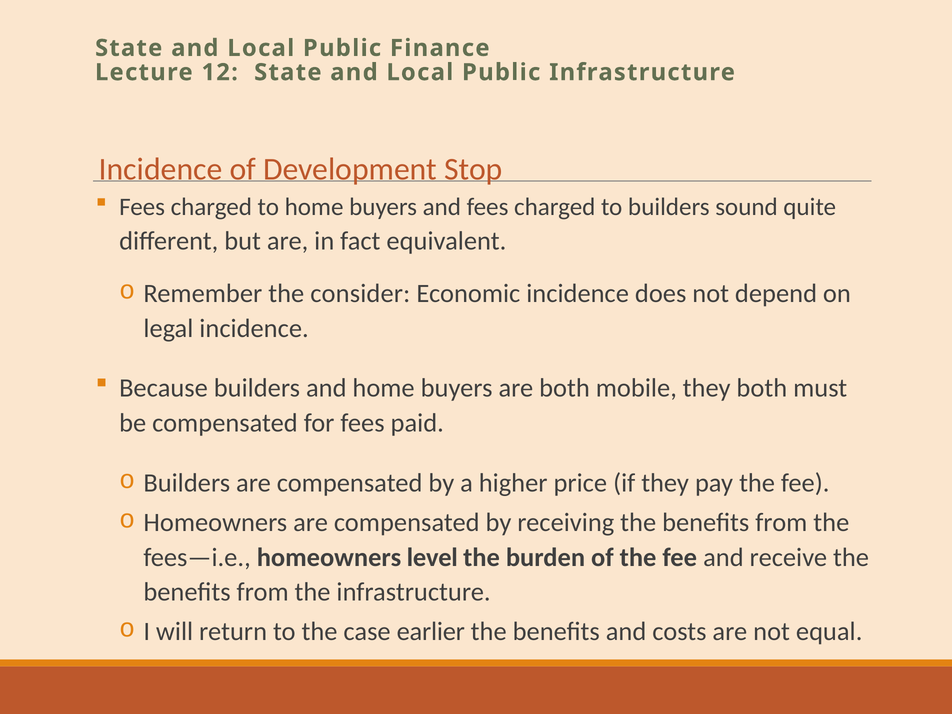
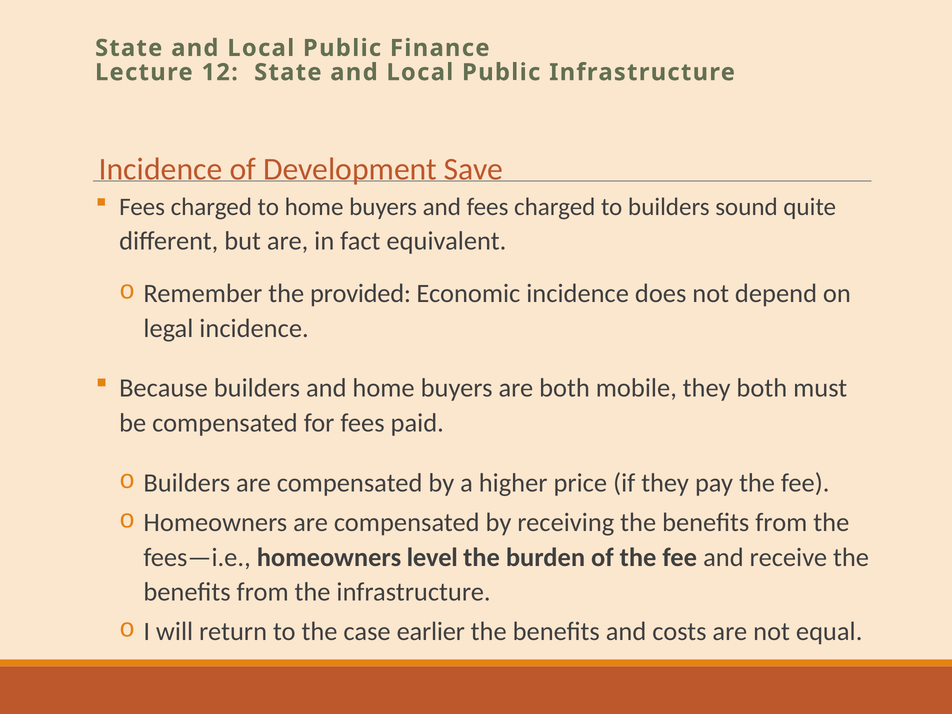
Stop: Stop -> Save
consider: consider -> provided
